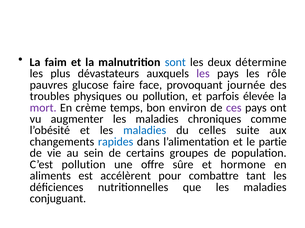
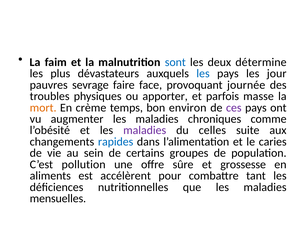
les at (203, 74) colour: purple -> blue
rôle: rôle -> jour
glucose: glucose -> sevrage
ou pollution: pollution -> apporter
élevée: élevée -> masse
mort colour: purple -> orange
maladies at (145, 131) colour: blue -> purple
partie: partie -> caries
hormone: hormone -> grossesse
conjuguant: conjuguant -> mensuelles
